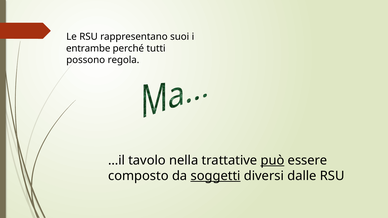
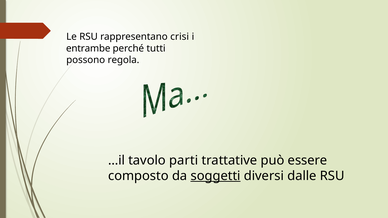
suoi: suoi -> crisi
nella: nella -> parti
può underline: present -> none
